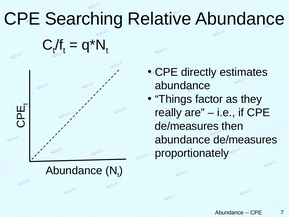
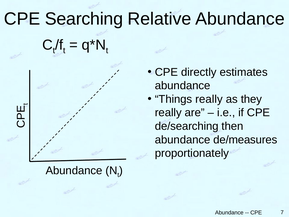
Things factor: factor -> really
de/measures at (187, 126): de/measures -> de/searching
